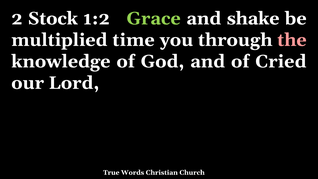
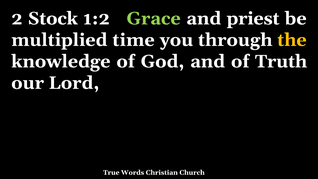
shake: shake -> priest
the colour: pink -> yellow
Cried: Cried -> Truth
